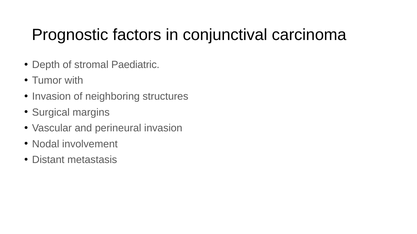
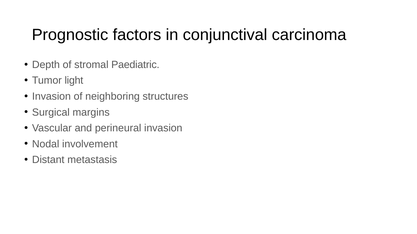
with: with -> light
